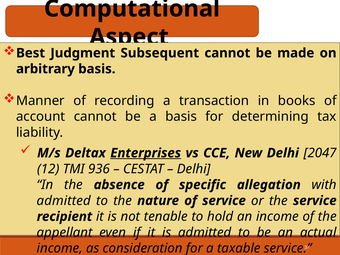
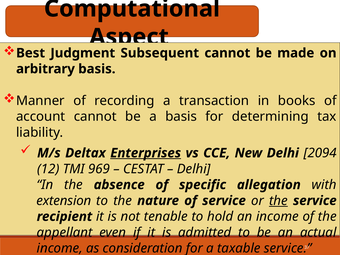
2047: 2047 -> 2094
936: 936 -> 969
admitted at (64, 201): admitted -> extension
the at (278, 201) underline: none -> present
